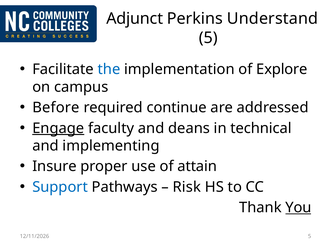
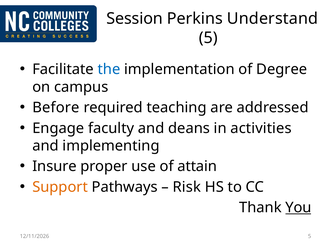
Adjunct: Adjunct -> Session
Explore: Explore -> Degree
continue: continue -> teaching
Engage underline: present -> none
technical: technical -> activities
Support colour: blue -> orange
